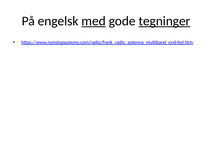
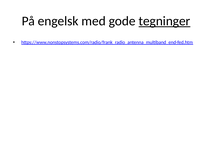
med underline: present -> none
